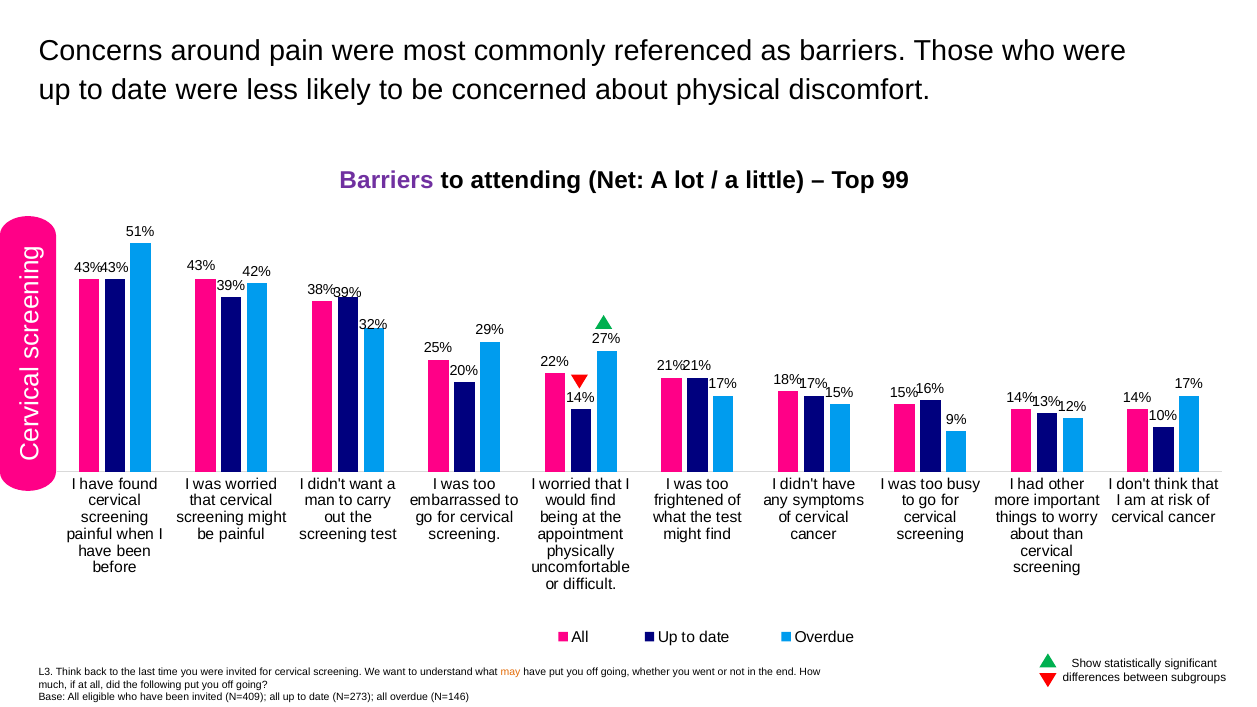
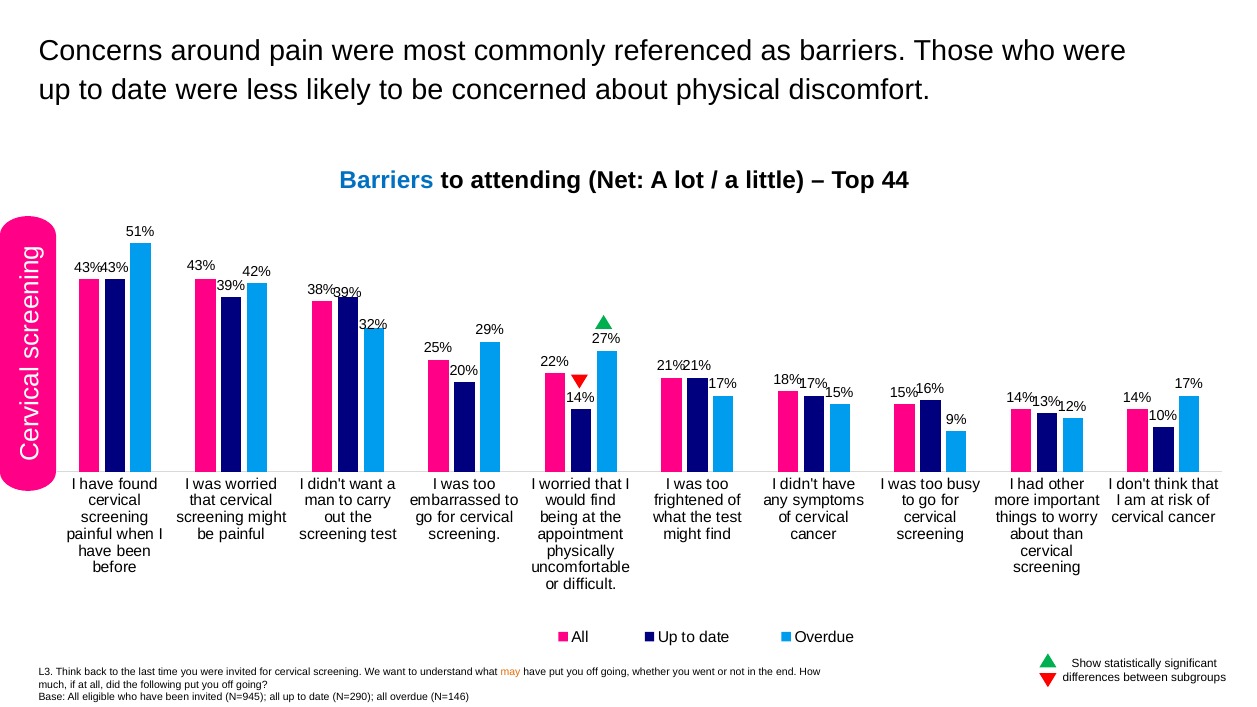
Barriers at (387, 180) colour: purple -> blue
99: 99 -> 44
N=409: N=409 -> N=945
N=273: N=273 -> N=290
